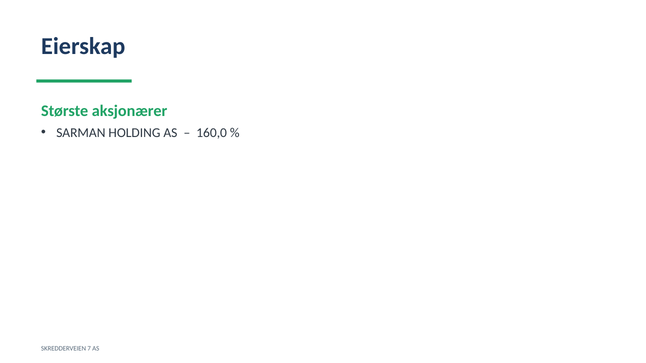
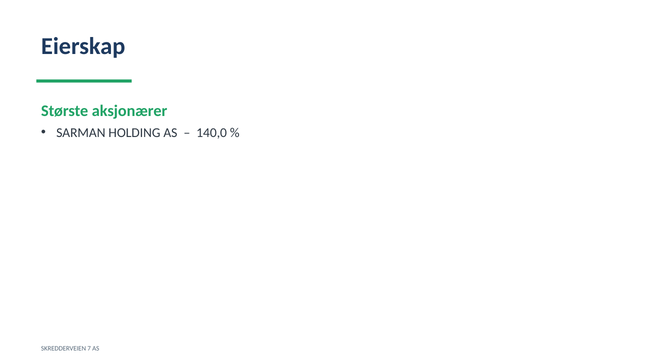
160,0: 160,0 -> 140,0
